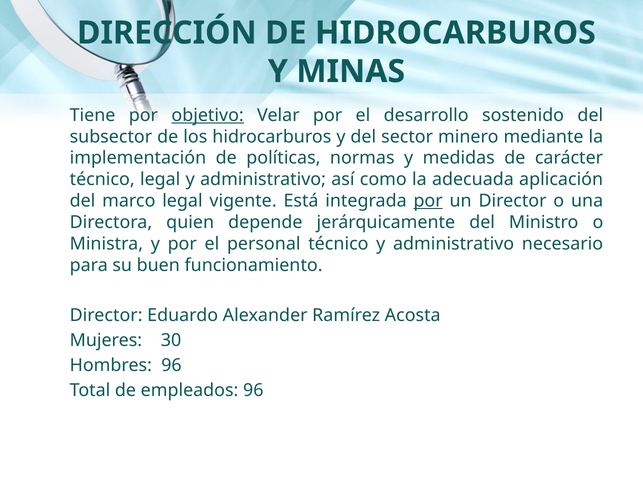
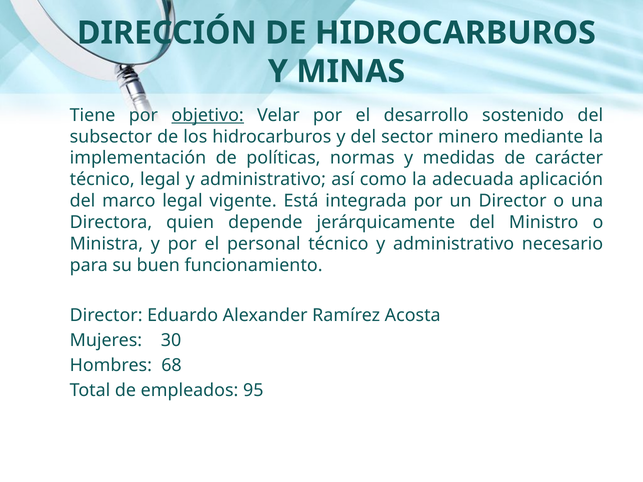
por at (428, 201) underline: present -> none
Hombres 96: 96 -> 68
empleados 96: 96 -> 95
